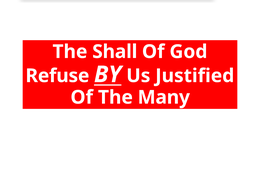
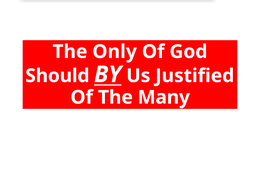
Shall: Shall -> Only
Refuse: Refuse -> Should
